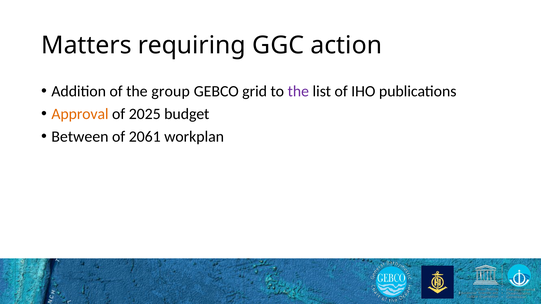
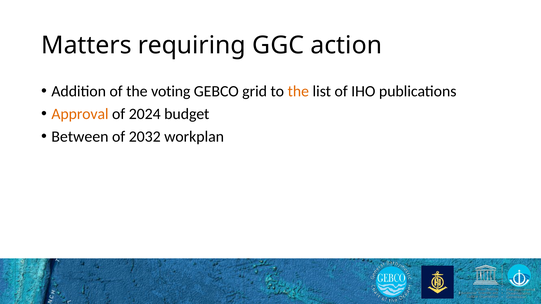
group: group -> voting
the at (298, 91) colour: purple -> orange
2025: 2025 -> 2024
2061: 2061 -> 2032
